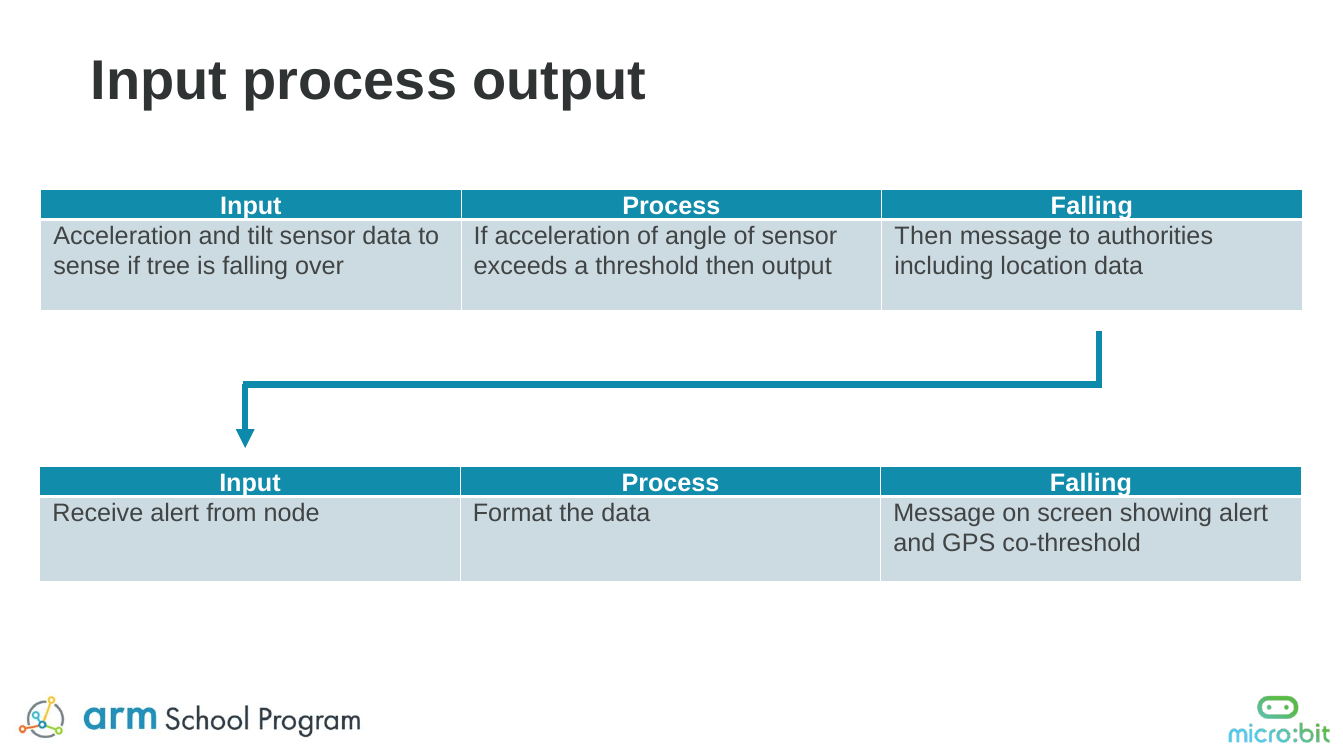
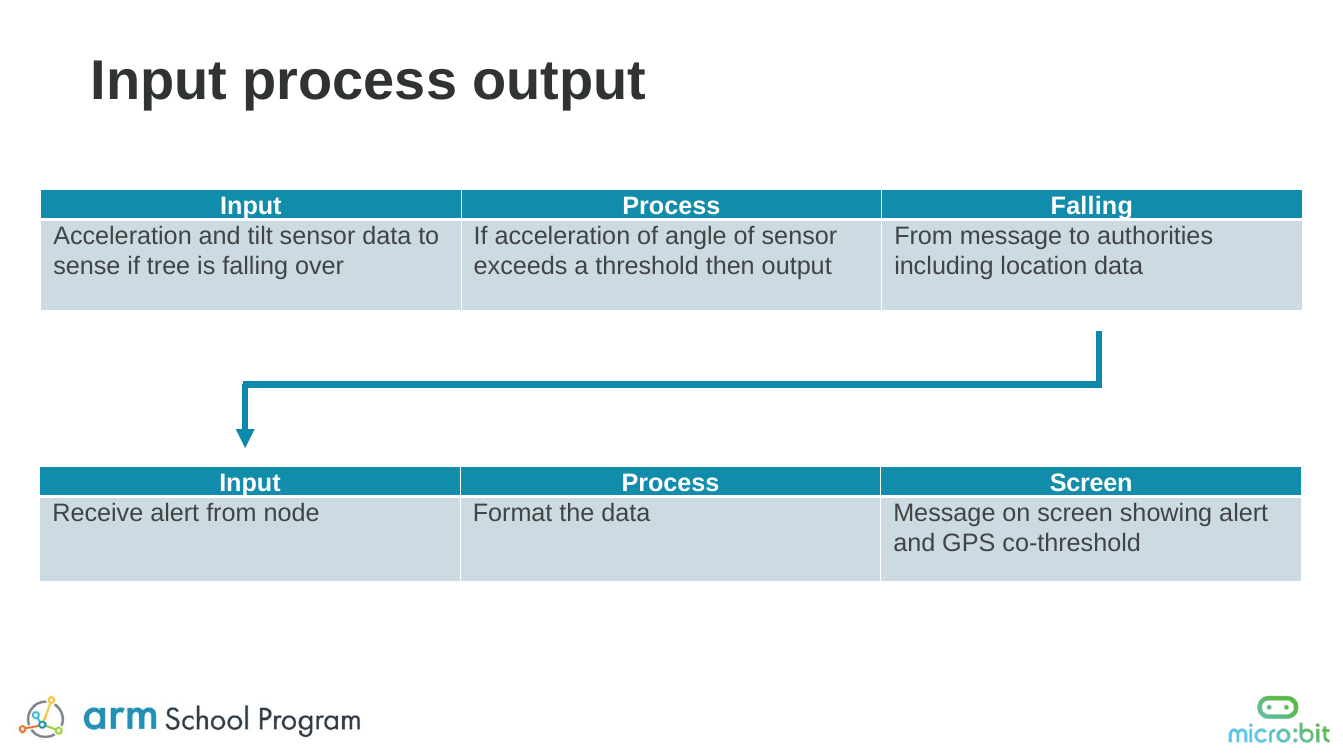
Then at (923, 236): Then -> From
Falling at (1091, 482): Falling -> Screen
